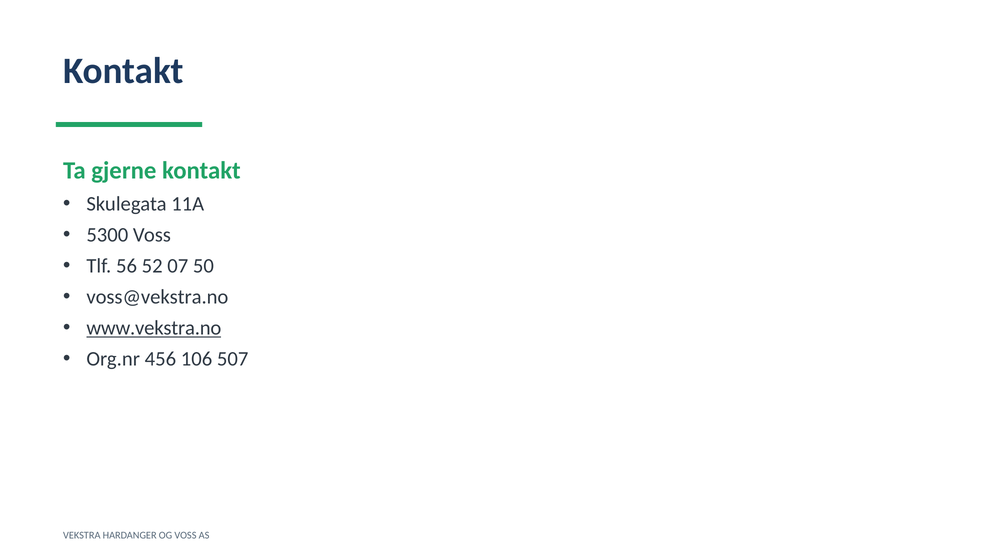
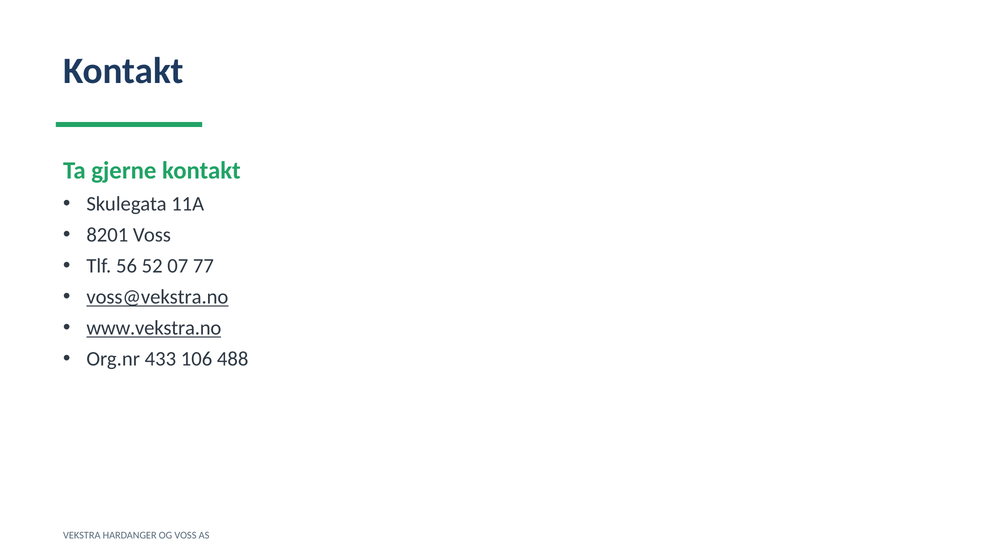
5300: 5300 -> 8201
50: 50 -> 77
voss@vekstra.no underline: none -> present
456: 456 -> 433
507: 507 -> 488
